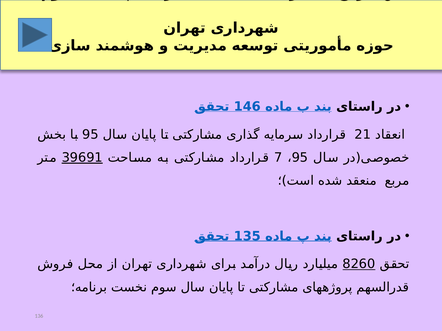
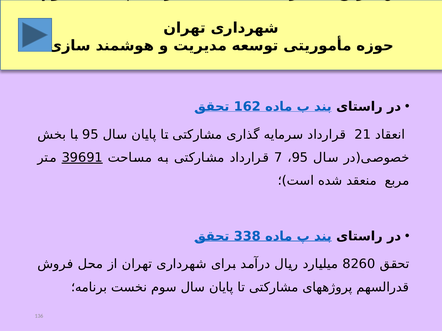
146: 146 -> 162
135: 135 -> 338
8260 underline: present -> none
